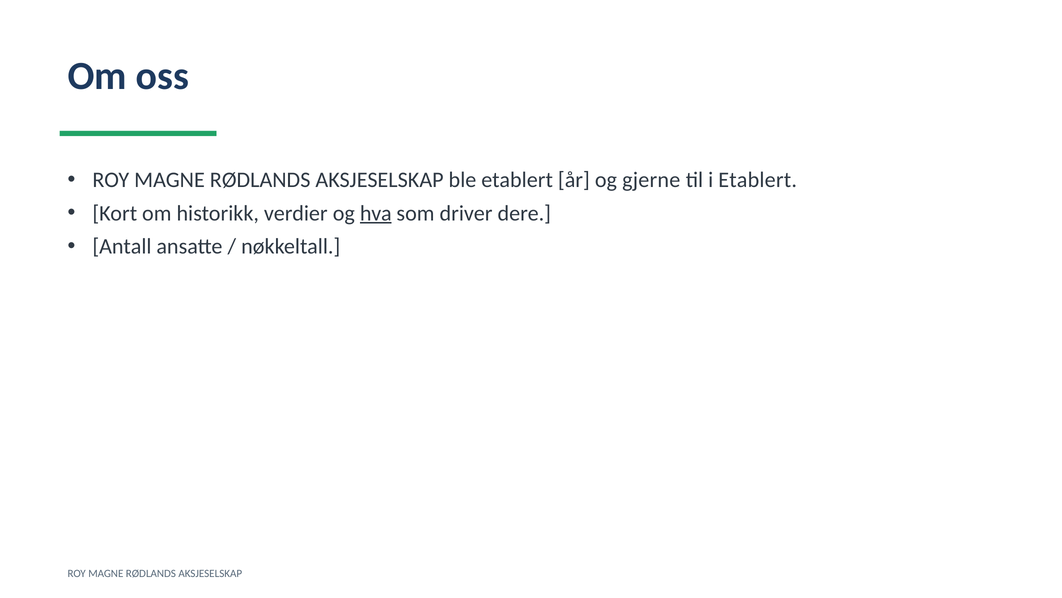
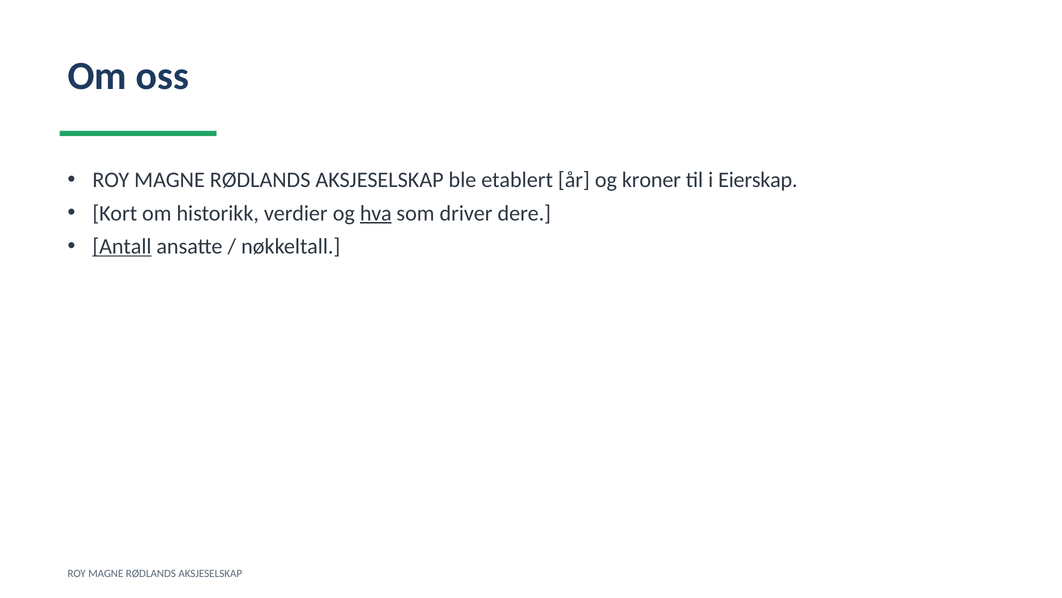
gjerne: gjerne -> kroner
i Etablert: Etablert -> Eierskap
Antall underline: none -> present
